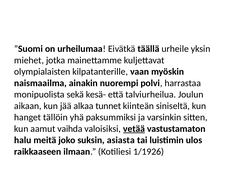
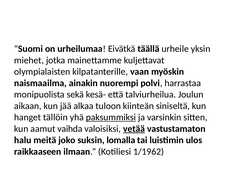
tunnet: tunnet -> tuloon
paksummiksi underline: none -> present
asiasta: asiasta -> lomalla
1/1926: 1/1926 -> 1/1962
